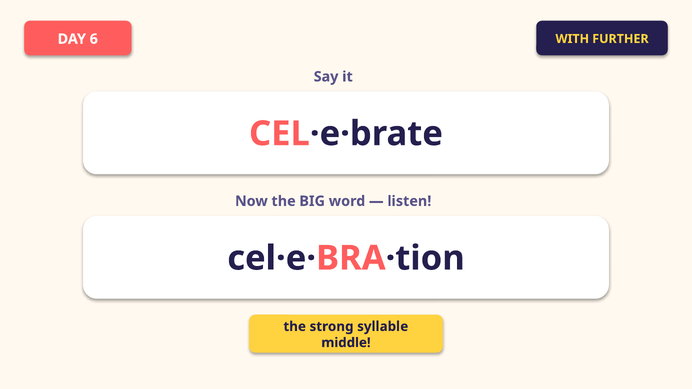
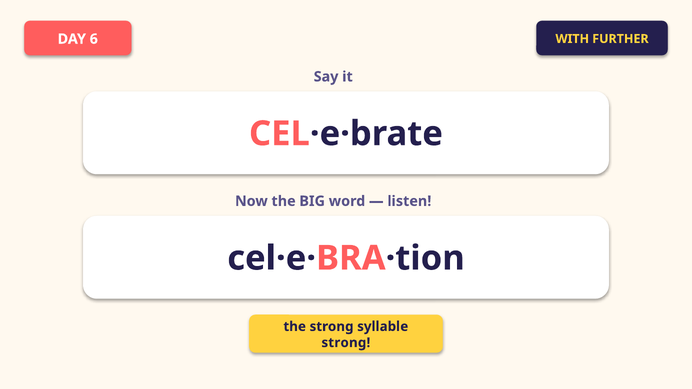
middle at (346, 343): middle -> strong
